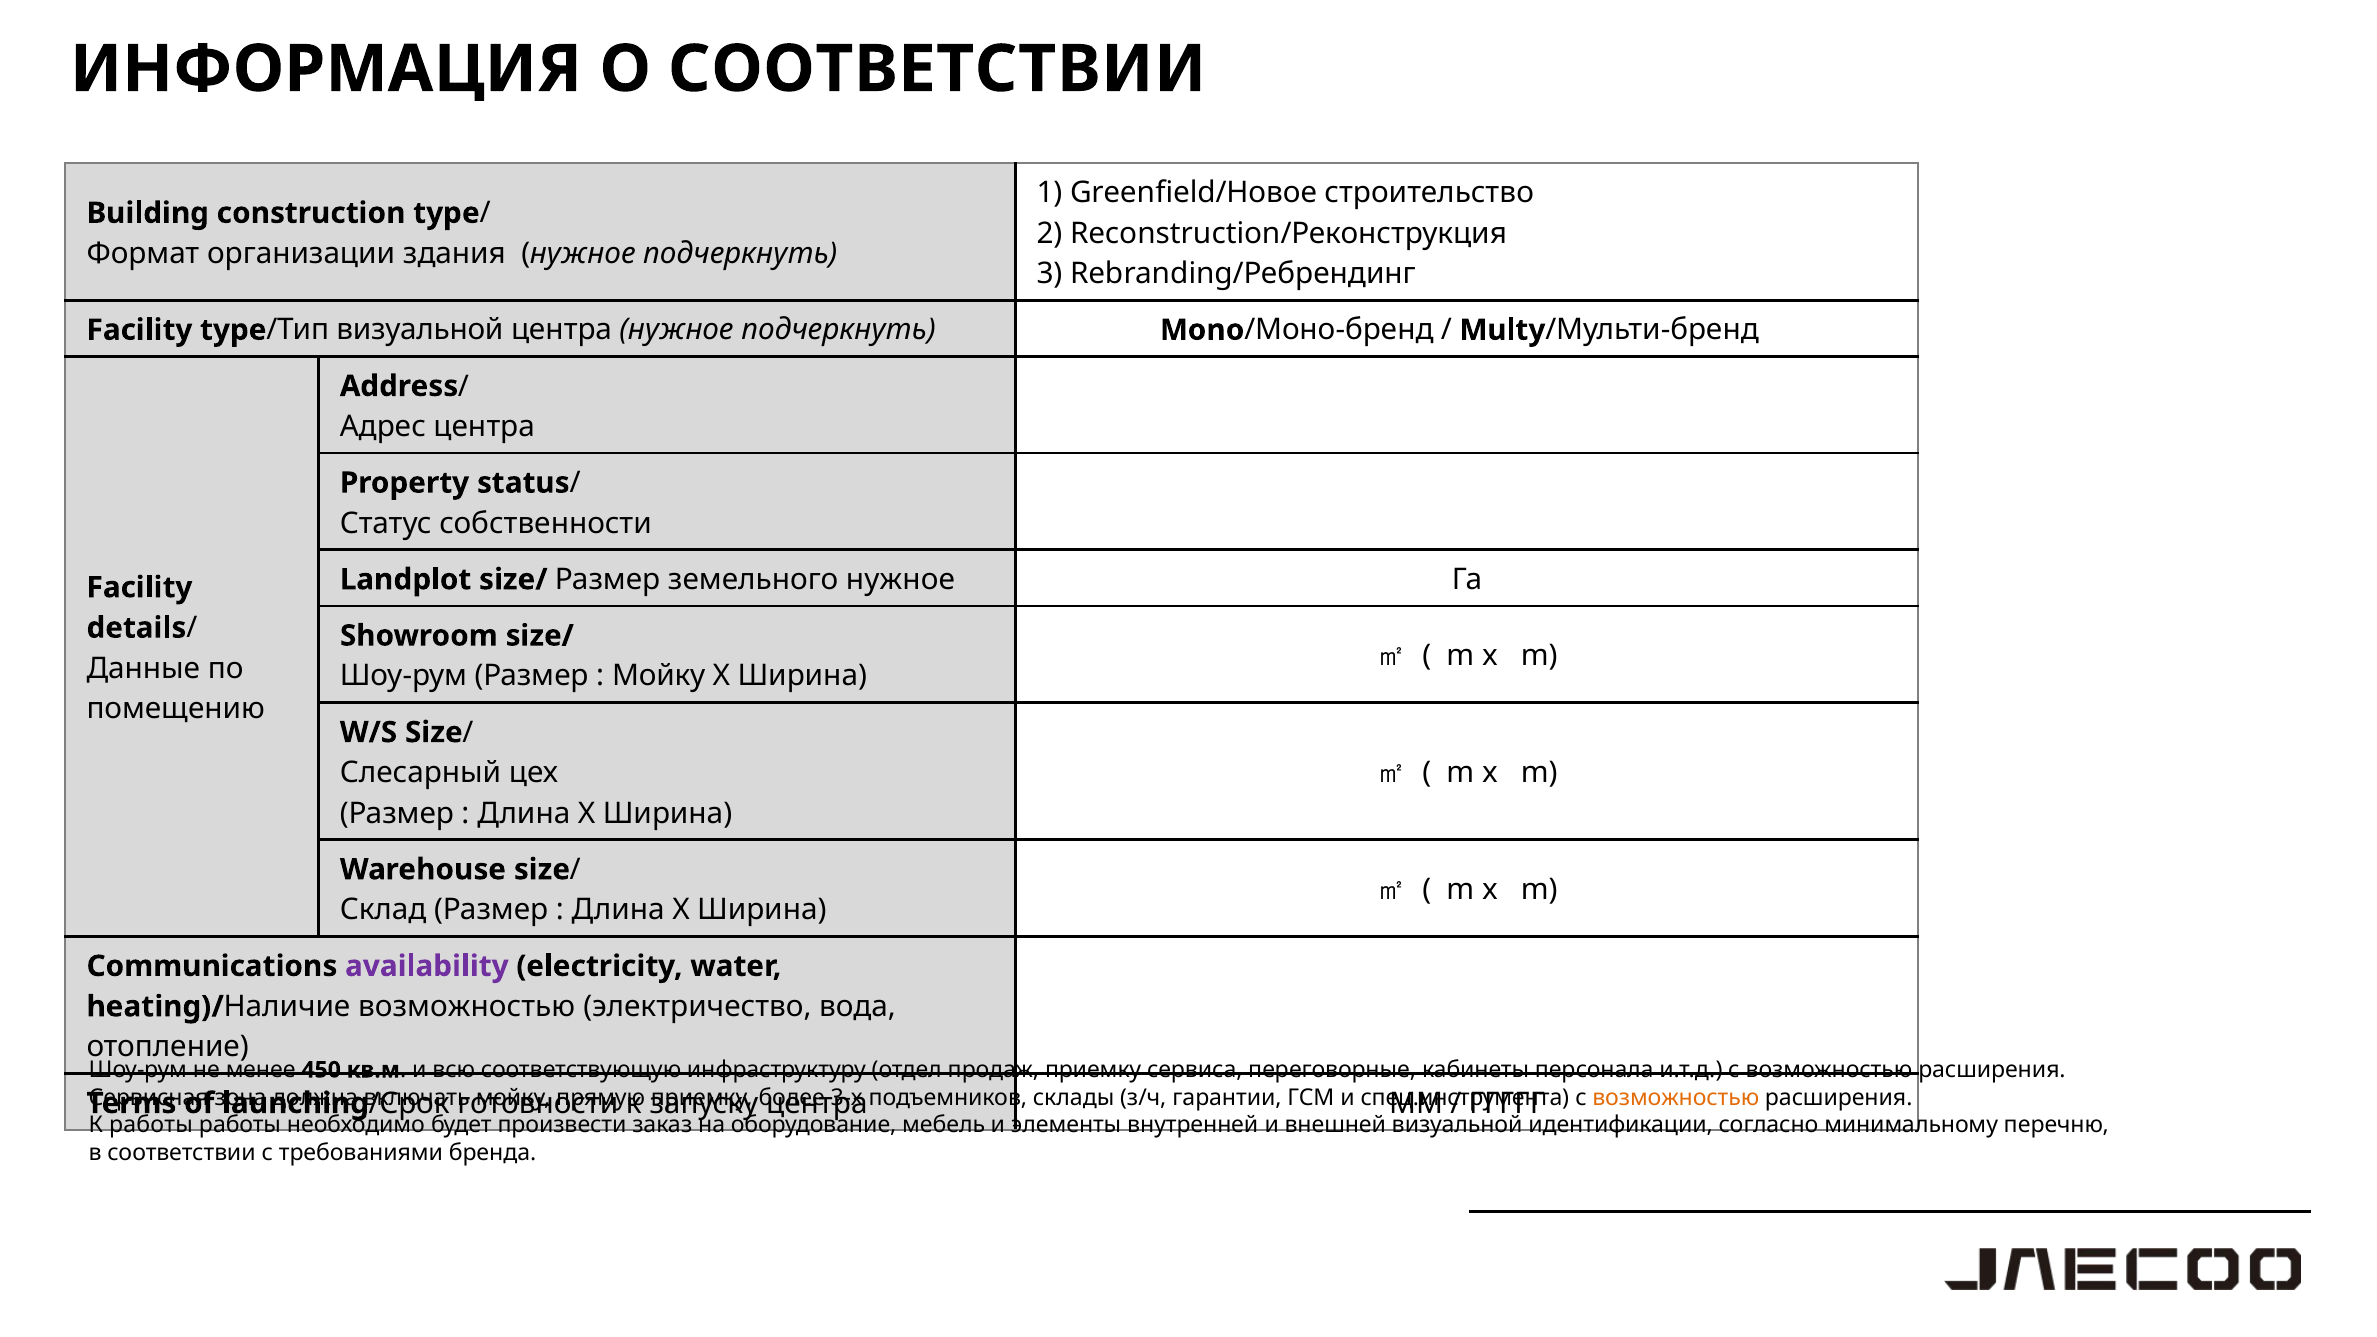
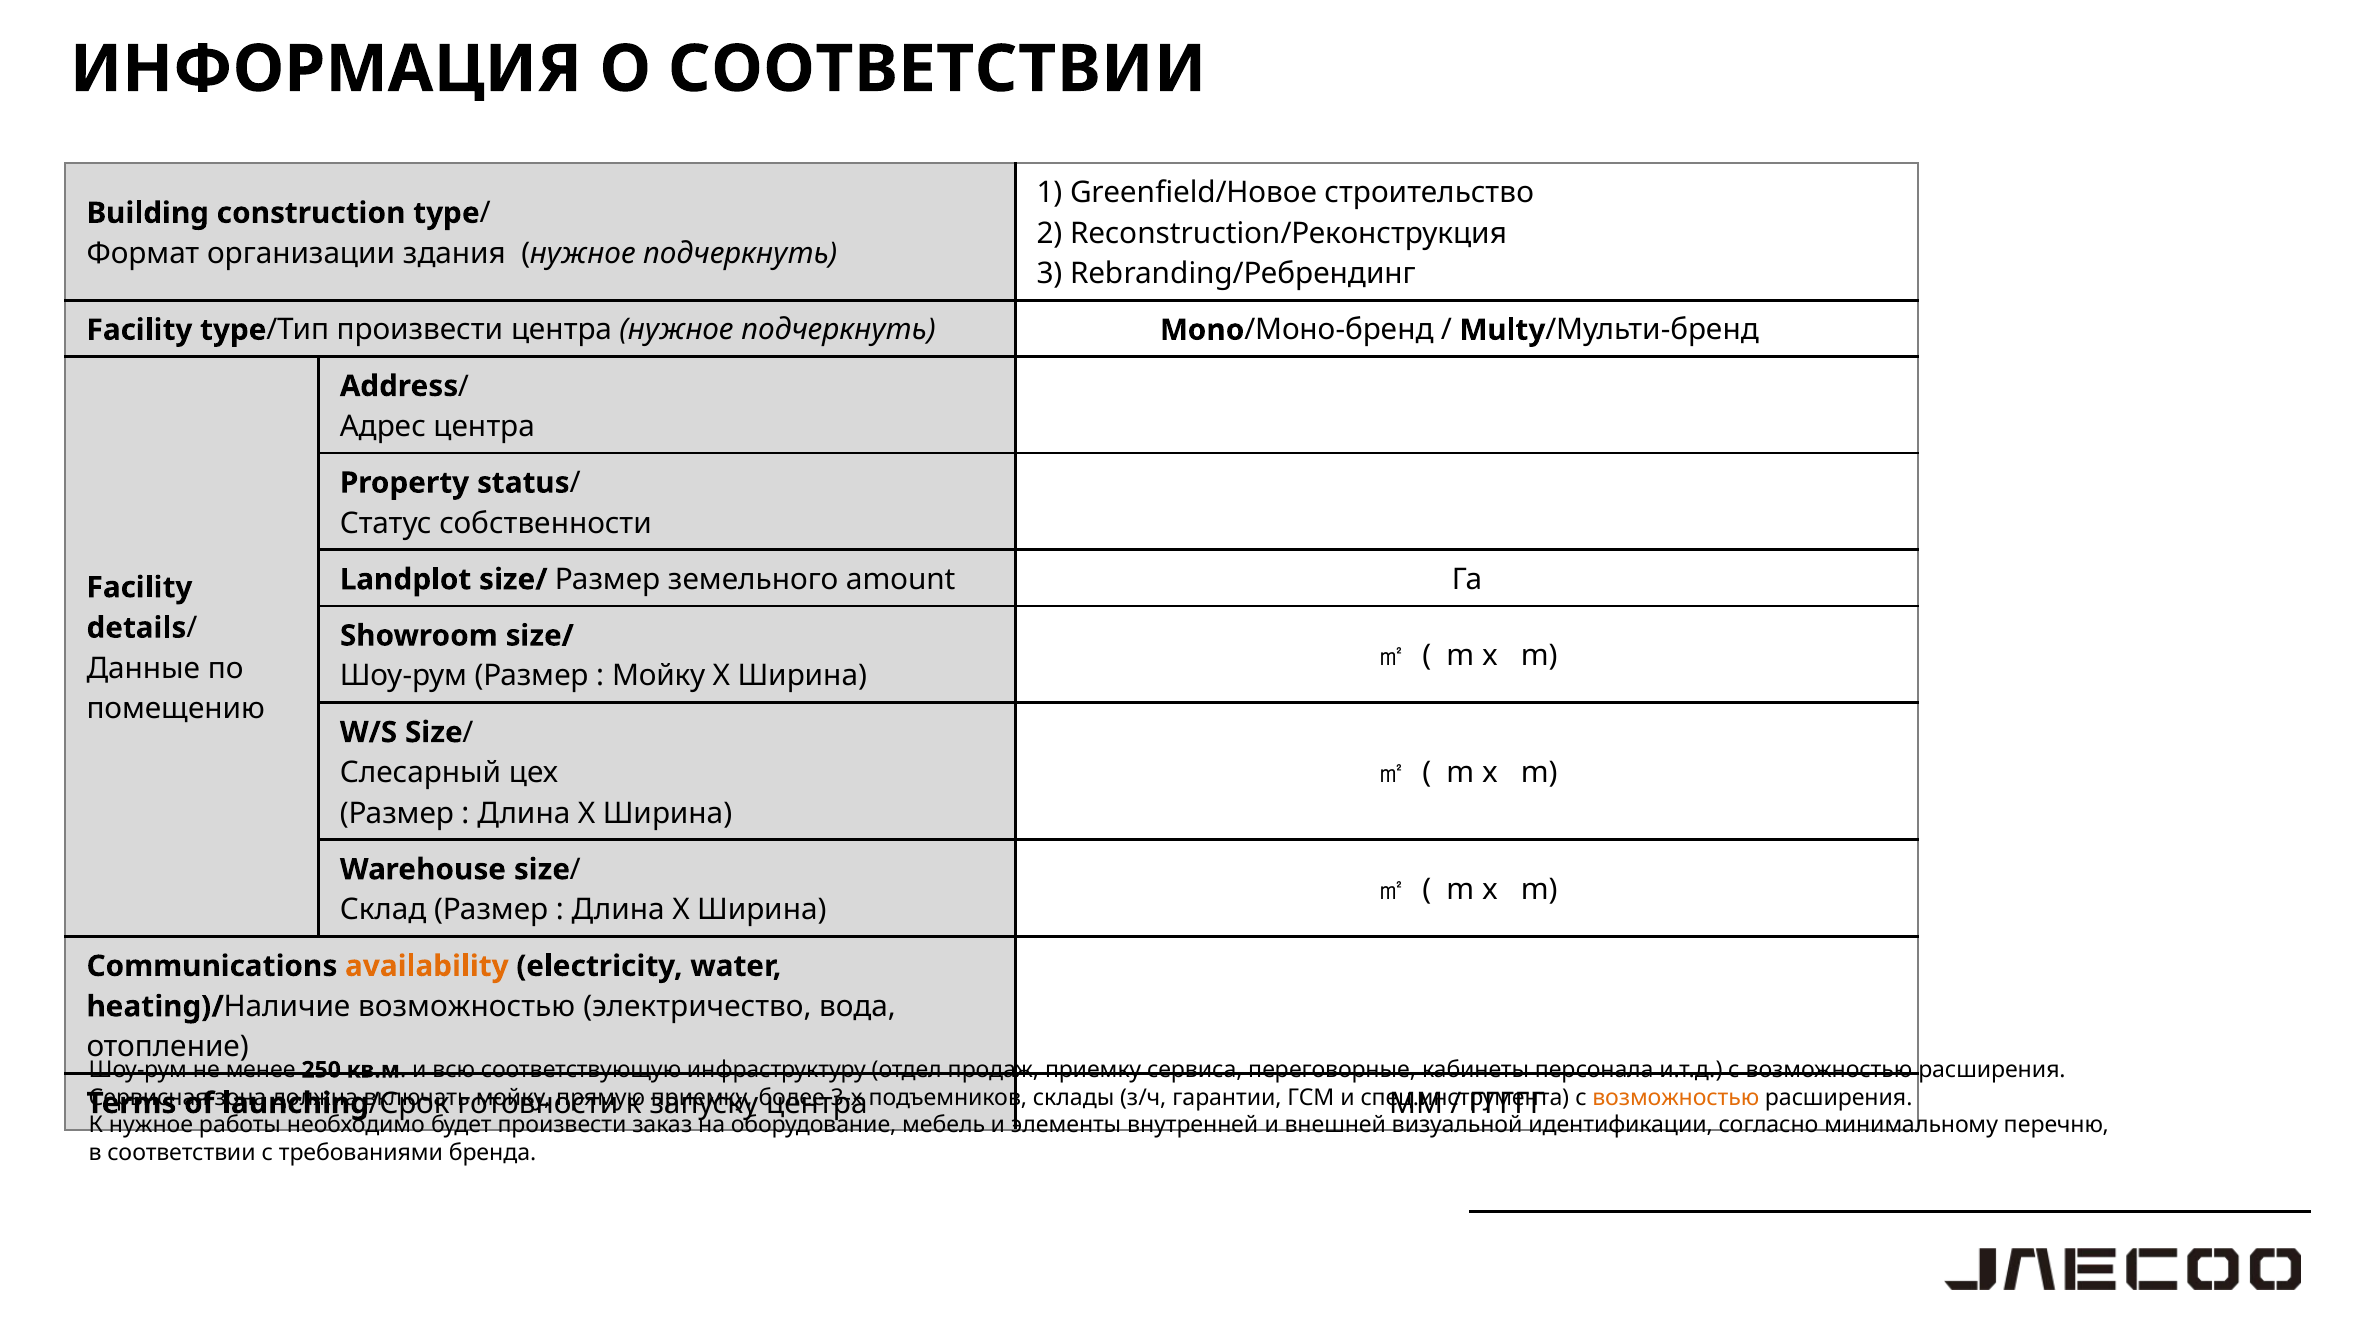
type/Тип визуальной: визуальной -> произвести
земельного нужное: нужное -> amount
availability colour: purple -> orange
450: 450 -> 250
работы at (151, 1125): работы -> нужное
